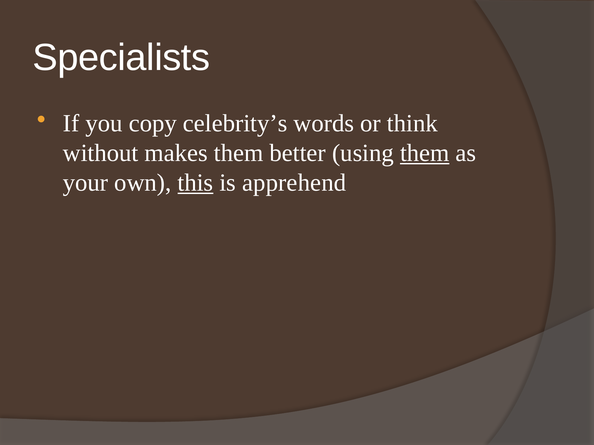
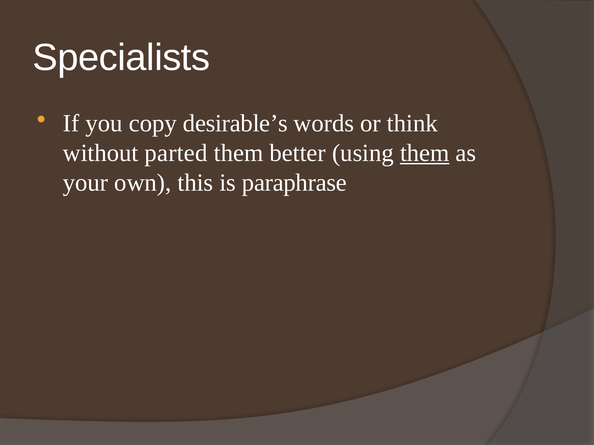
celebrity’s: celebrity’s -> desirable’s
makes: makes -> parted
this underline: present -> none
apprehend: apprehend -> paraphrase
